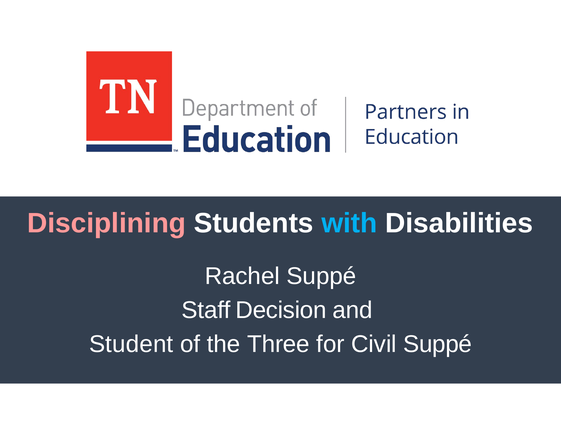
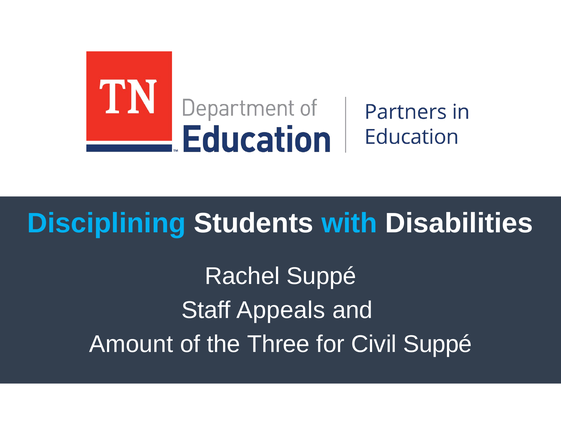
Disciplining colour: pink -> light blue
Decision: Decision -> Appeals
Student: Student -> Amount
